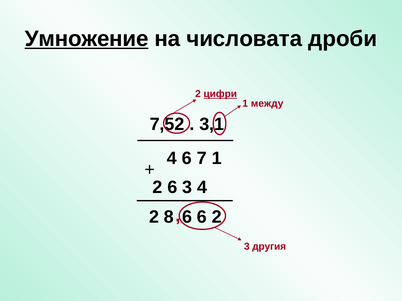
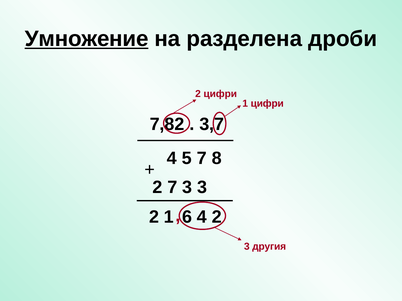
числовата: числовата -> разделена
цифри at (220, 94) underline: present -> none
1 между: между -> цифри
7,52: 7,52 -> 7,82
3,1: 3,1 -> 3,7
6 at (187, 159): 6 -> 5
7 1: 1 -> 8
2 6: 6 -> 7
3 4: 4 -> 3
2 8: 8 -> 1
6 6: 6 -> 4
